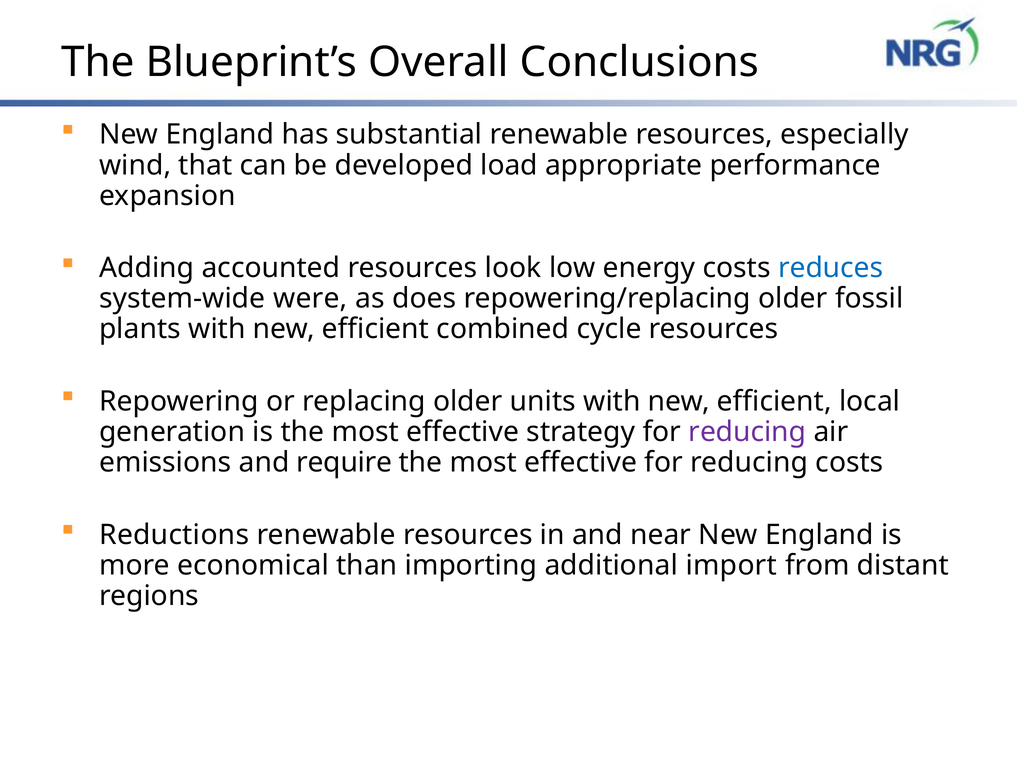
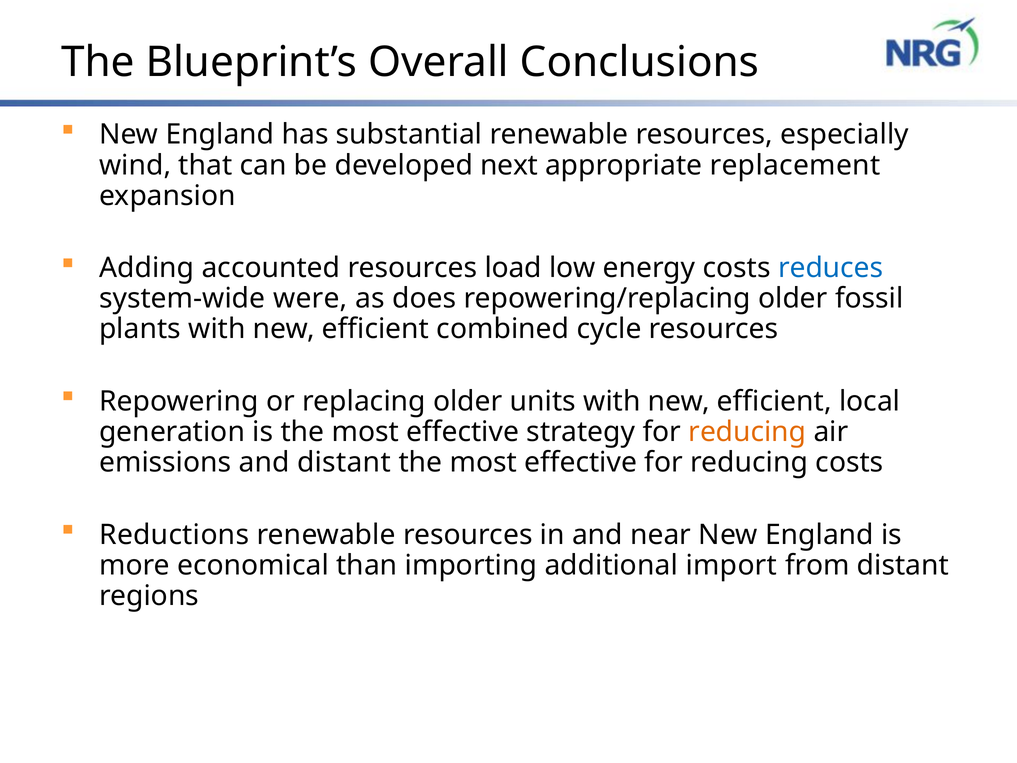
load: load -> next
performance: performance -> replacement
look: look -> load
reducing at (747, 432) colour: purple -> orange
and require: require -> distant
